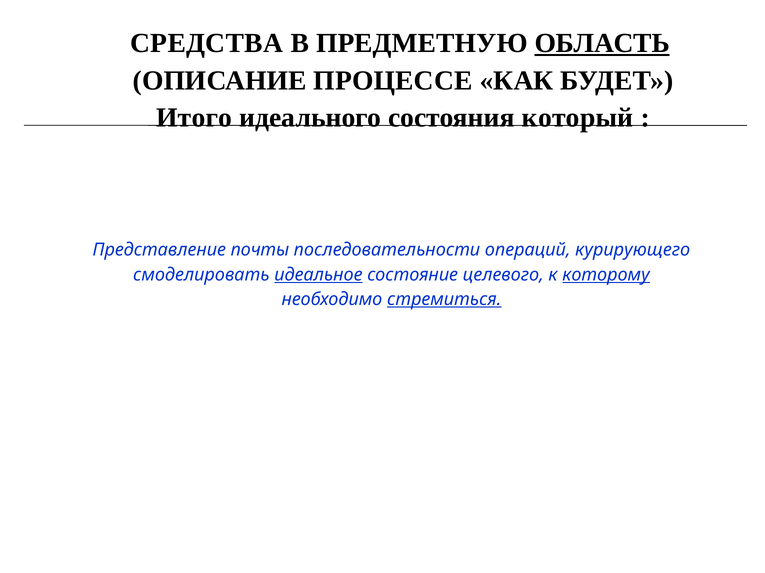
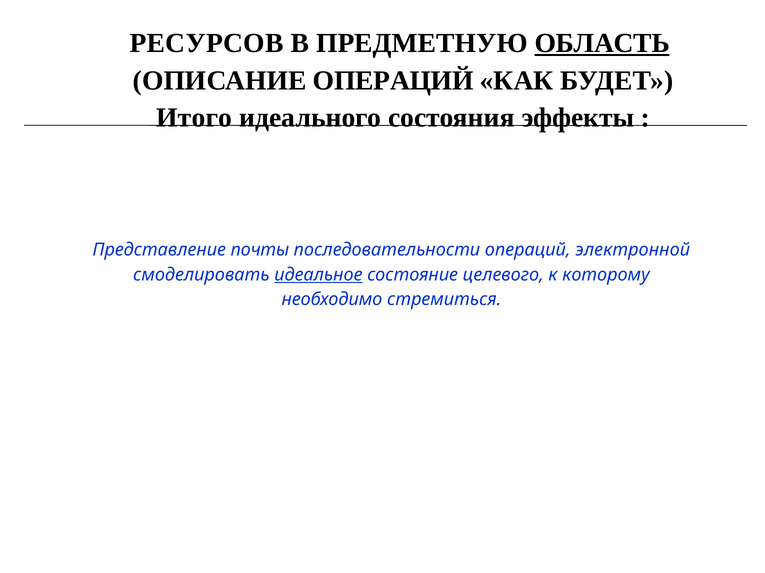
СРЕДСТВА: СРЕДСТВА -> РЕСУРСОВ
ОПИСАНИЕ ПРОЦЕССЕ: ПРОЦЕССЕ -> ОПЕРАЦИЙ
который: который -> эффекты
курирующего: курирующего -> электронной
которому underline: present -> none
стремиться underline: present -> none
